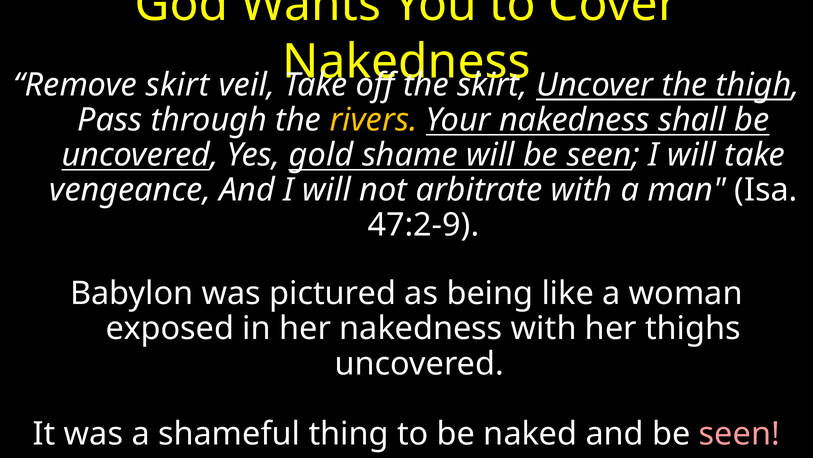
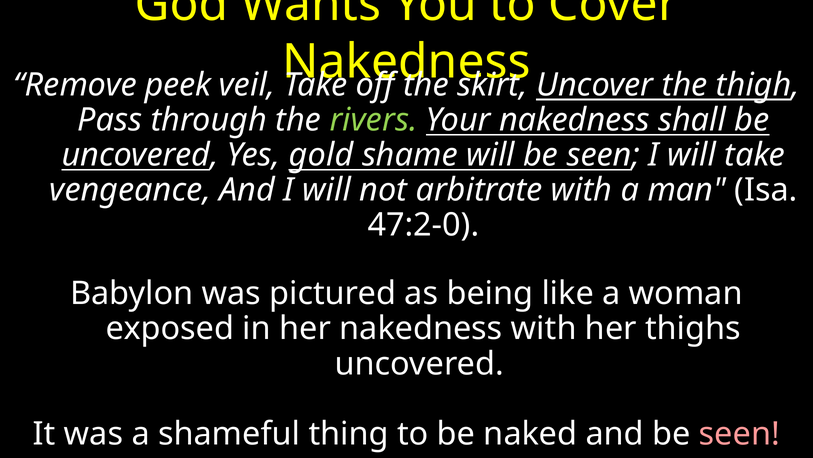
Remove skirt: skirt -> peek
rivers colour: yellow -> light green
47:2-9: 47:2-9 -> 47:2-0
